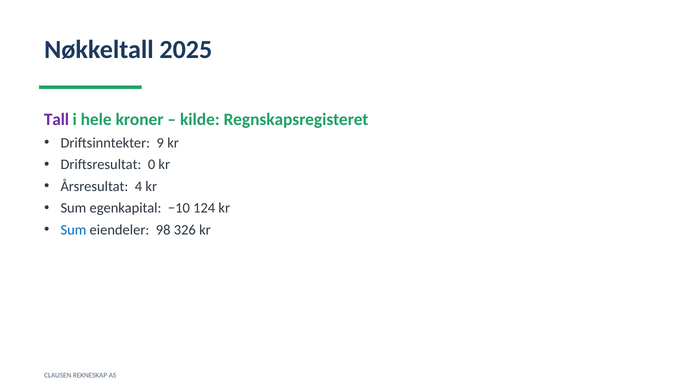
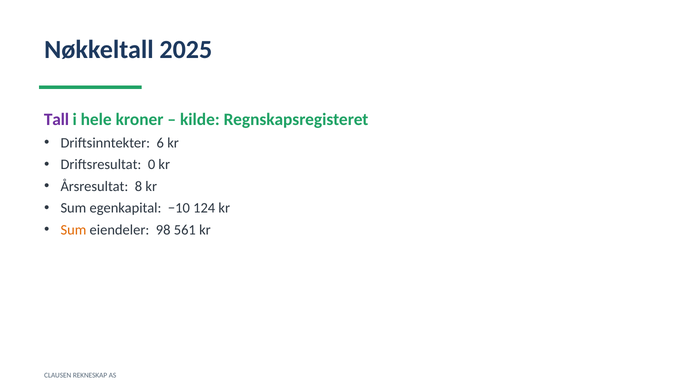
9: 9 -> 6
4: 4 -> 8
Sum at (73, 230) colour: blue -> orange
326: 326 -> 561
